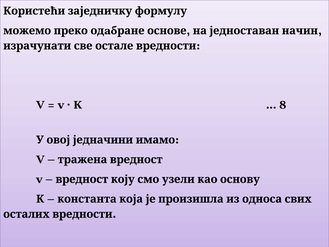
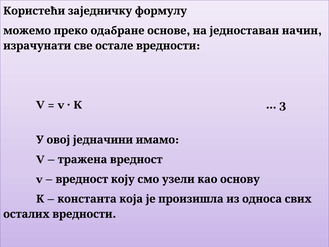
8: 8 -> 3
